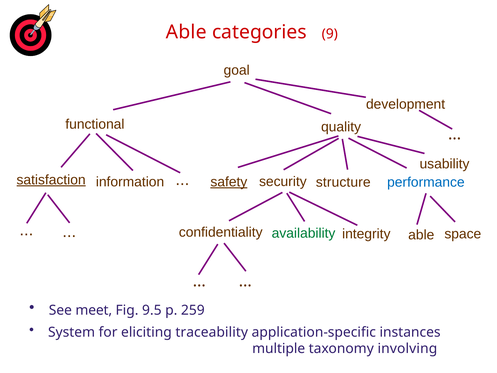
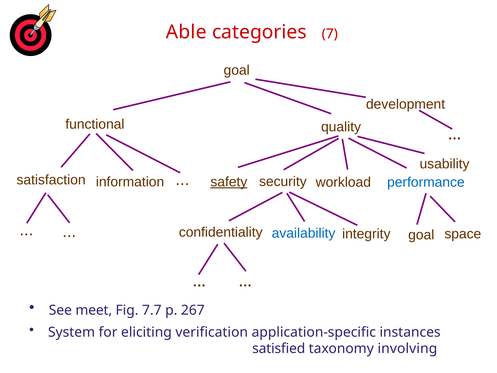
9: 9 -> 7
satisfaction underline: present -> none
structure: structure -> workload
availability colour: green -> blue
able at (421, 235): able -> goal
9.5: 9.5 -> 7.7
259: 259 -> 267
traceability: traceability -> verification
multiple: multiple -> satisfied
